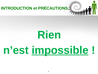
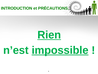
Rien underline: none -> present
